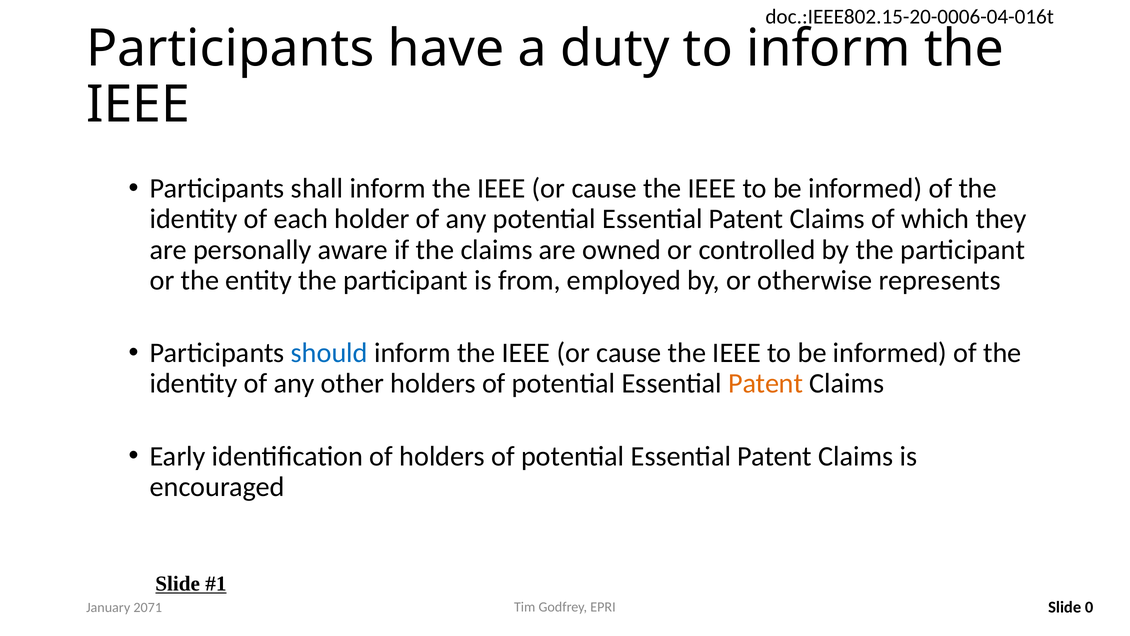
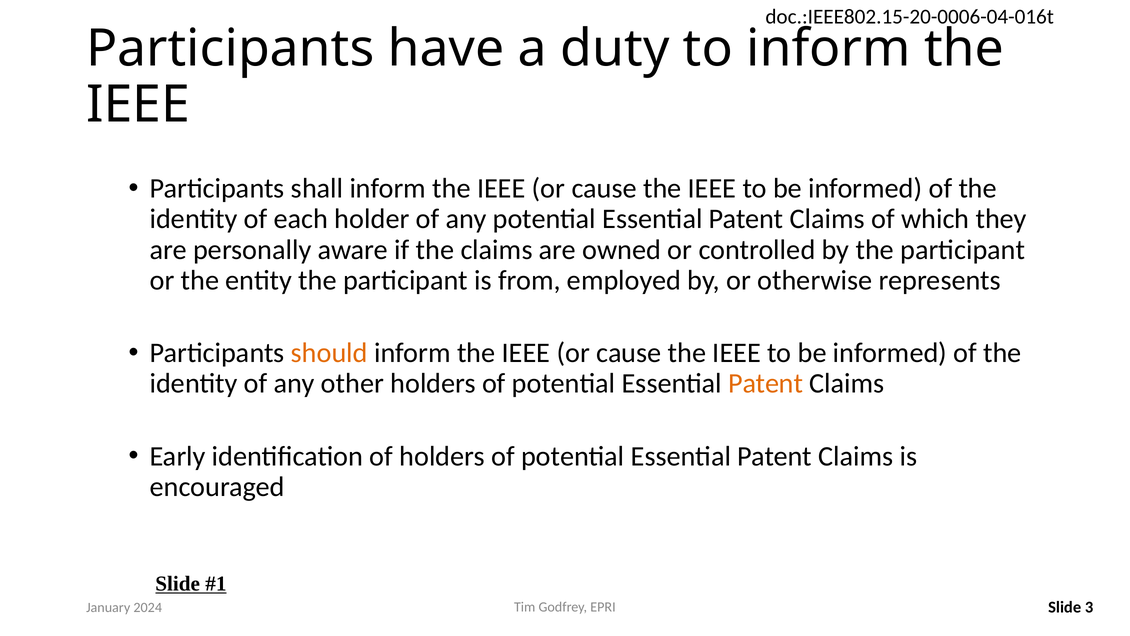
should colour: blue -> orange
2071: 2071 -> 2024
0: 0 -> 3
